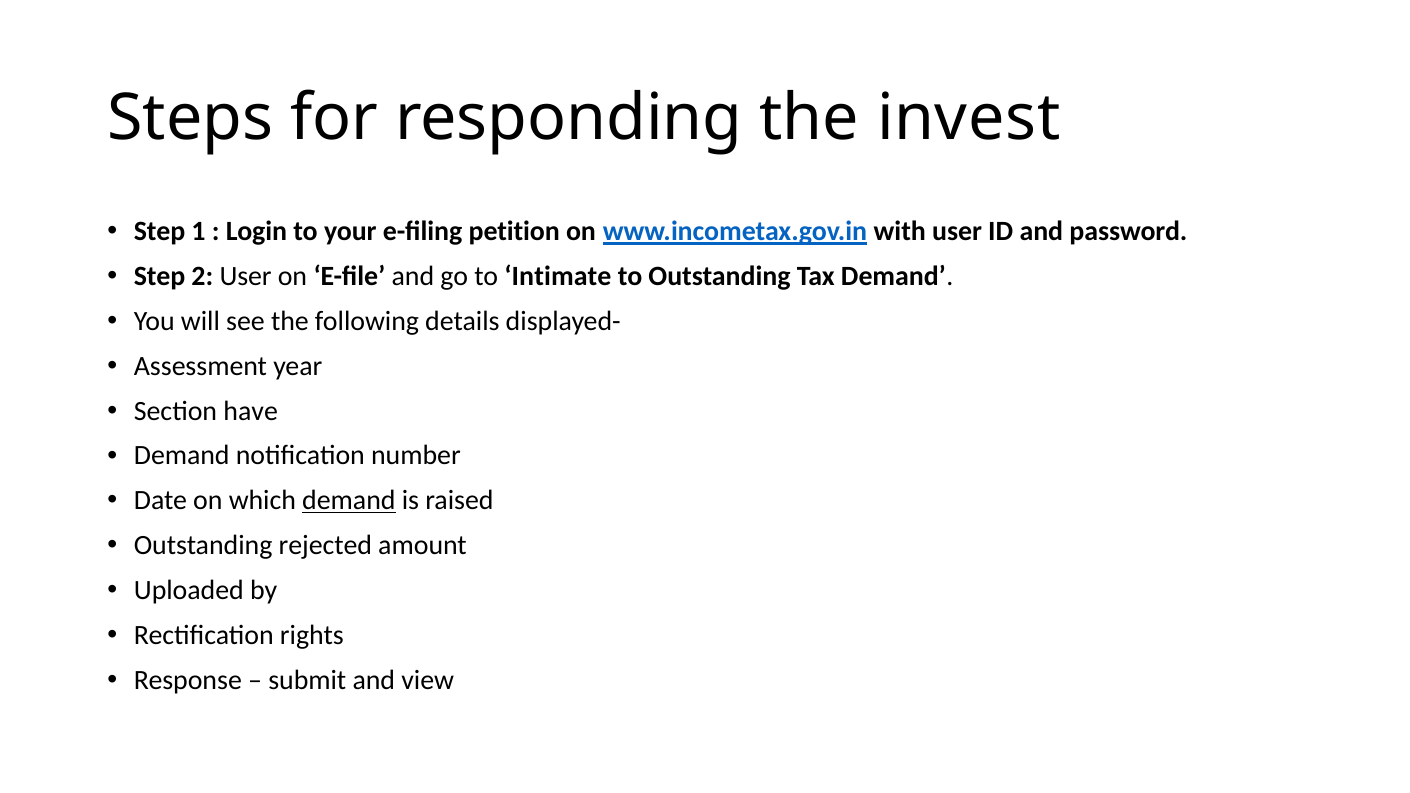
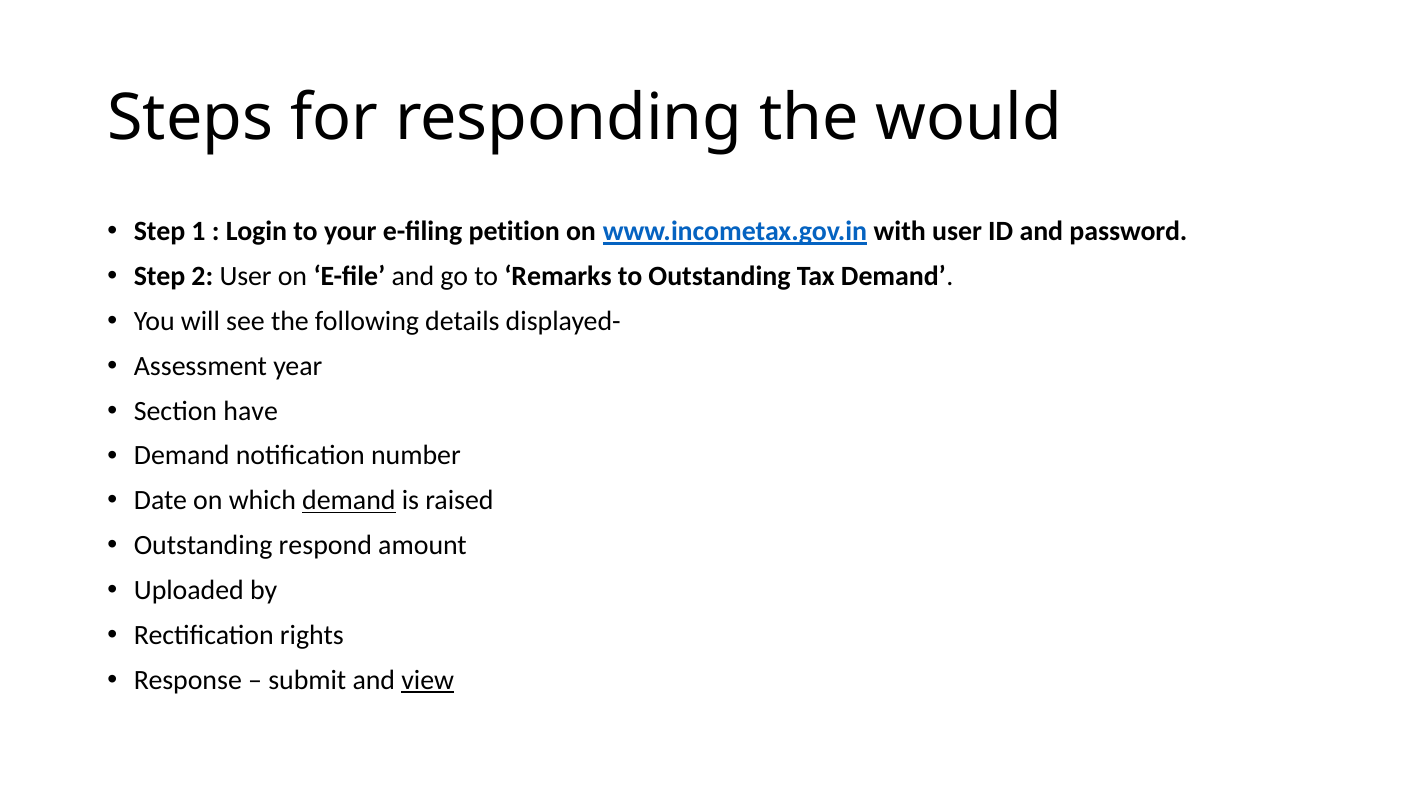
invest: invest -> would
Intimate: Intimate -> Remarks
rejected: rejected -> respond
view underline: none -> present
